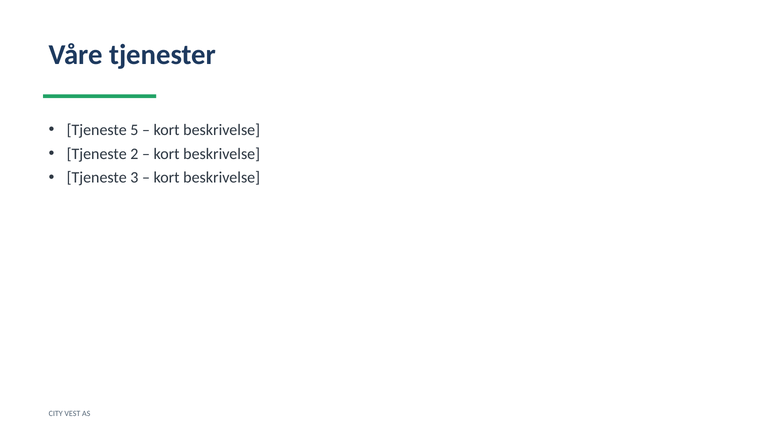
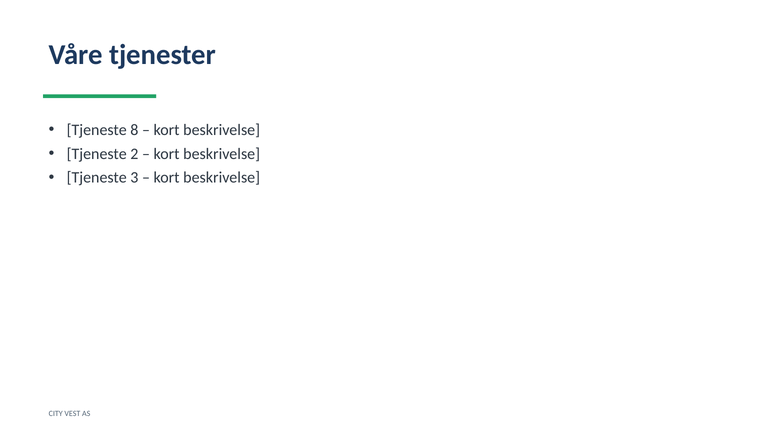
5: 5 -> 8
